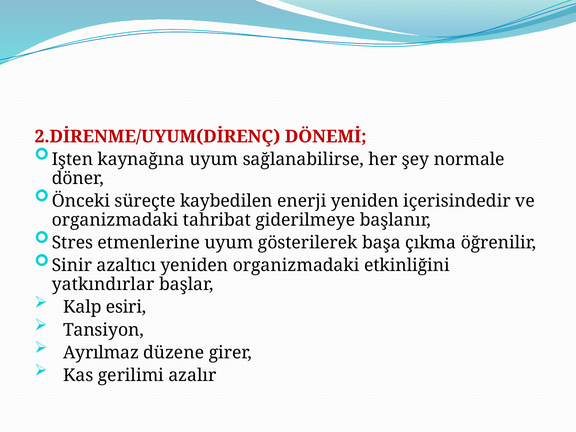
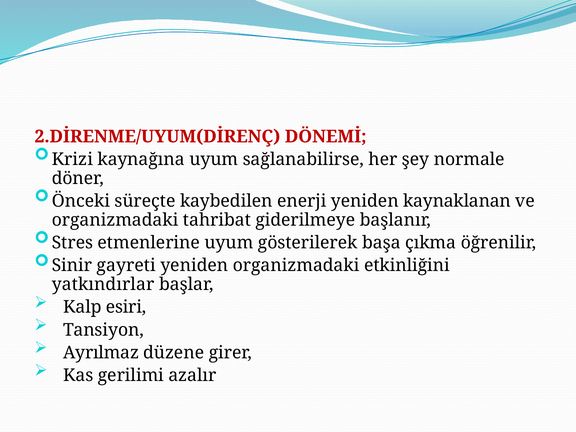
Işten: Işten -> Krizi
içerisindedir: içerisindedir -> kaynaklanan
azaltıcı: azaltıcı -> gayreti
